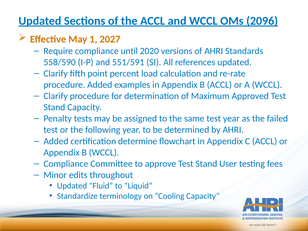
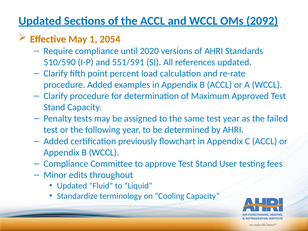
2096: 2096 -> 2092
2027: 2027 -> 2054
558/590: 558/590 -> 510/590
determine: determine -> previously
